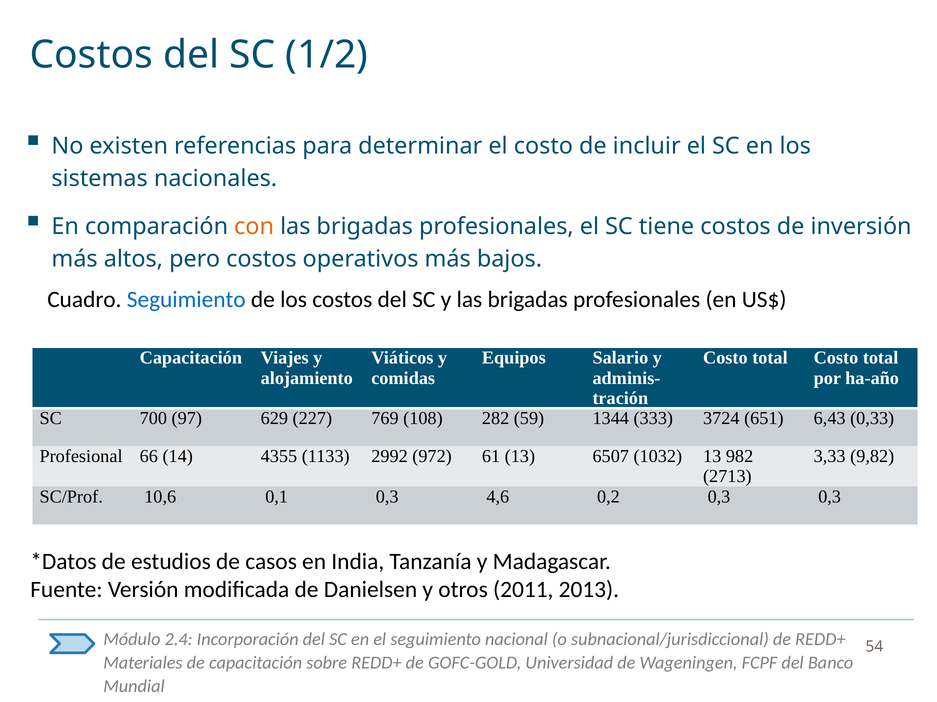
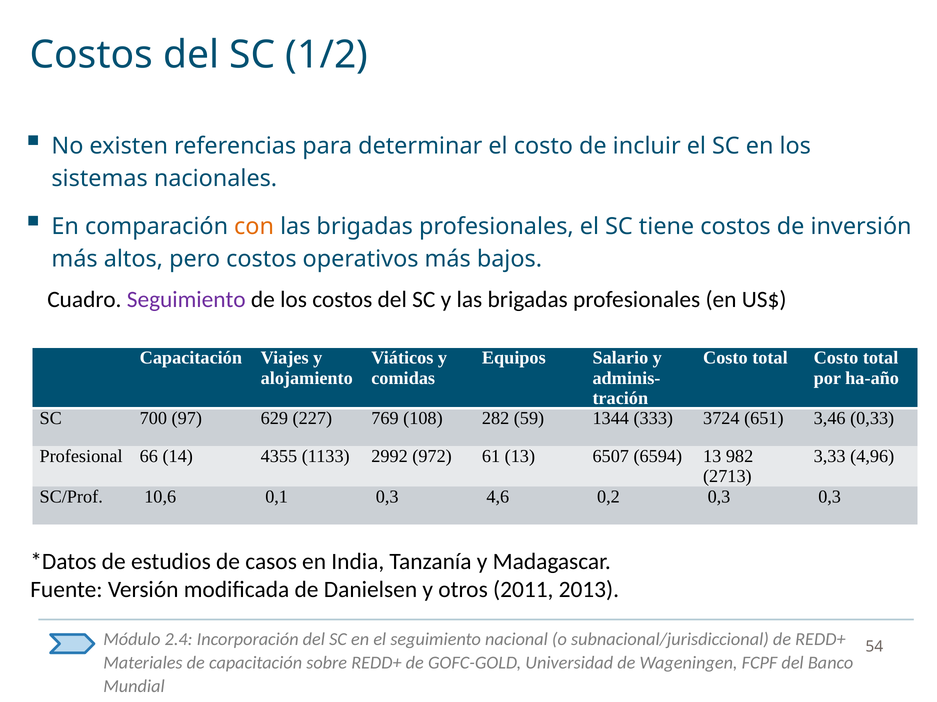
Seguimiento at (186, 300) colour: blue -> purple
6,43: 6,43 -> 3,46
1032: 1032 -> 6594
9,82: 9,82 -> 4,96
